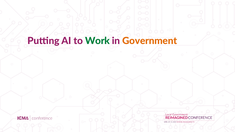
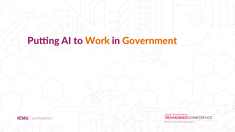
Work colour: green -> orange
